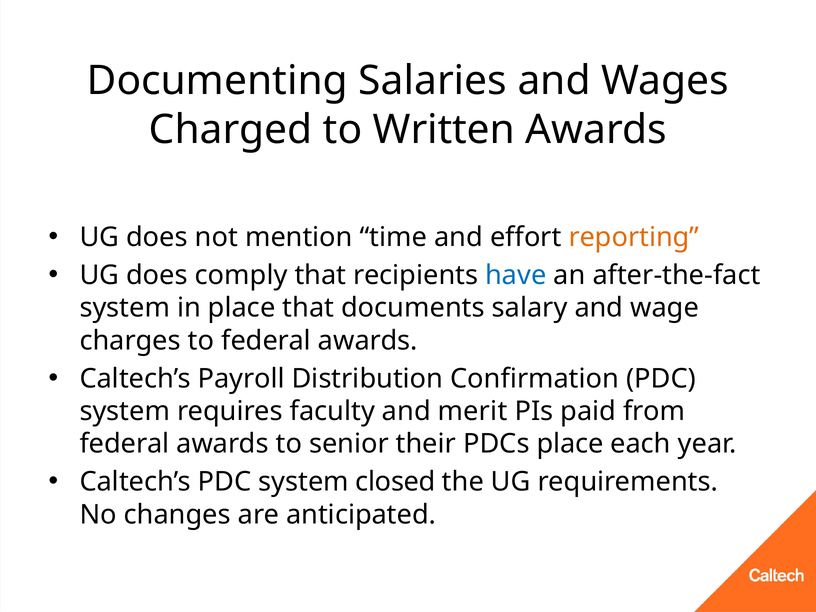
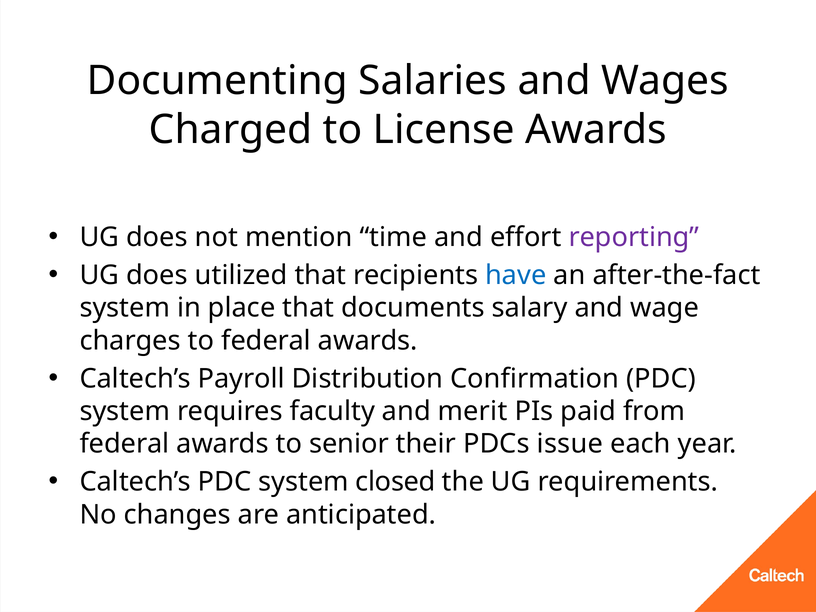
Written: Written -> License
reporting colour: orange -> purple
comply: comply -> utilized
PDCs place: place -> issue
